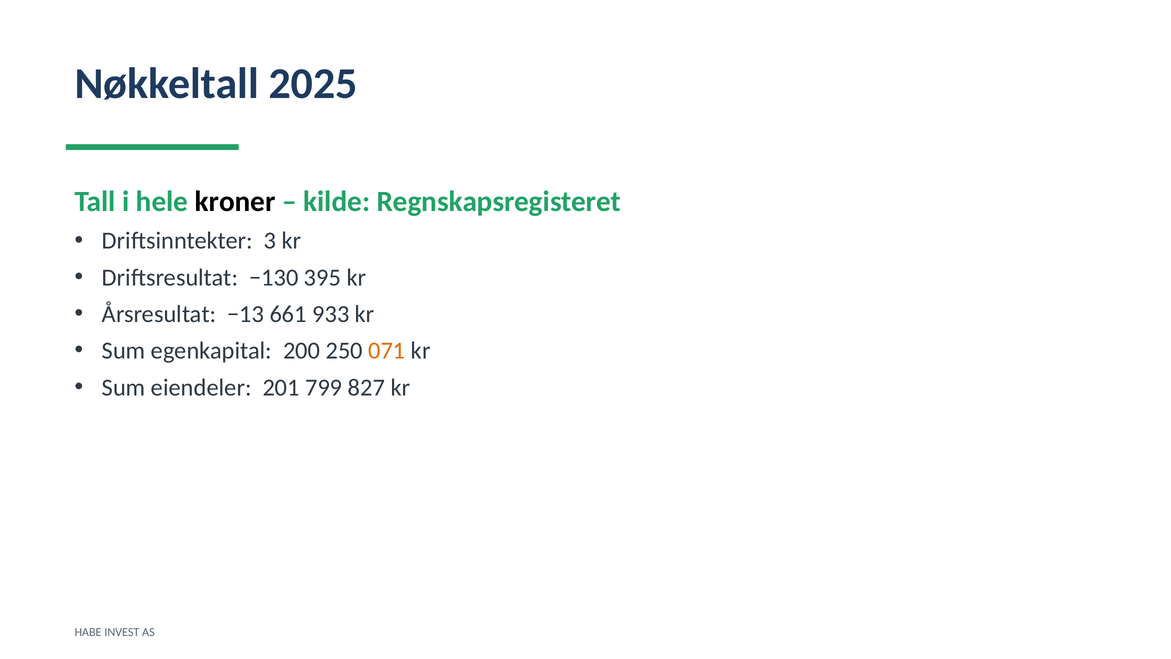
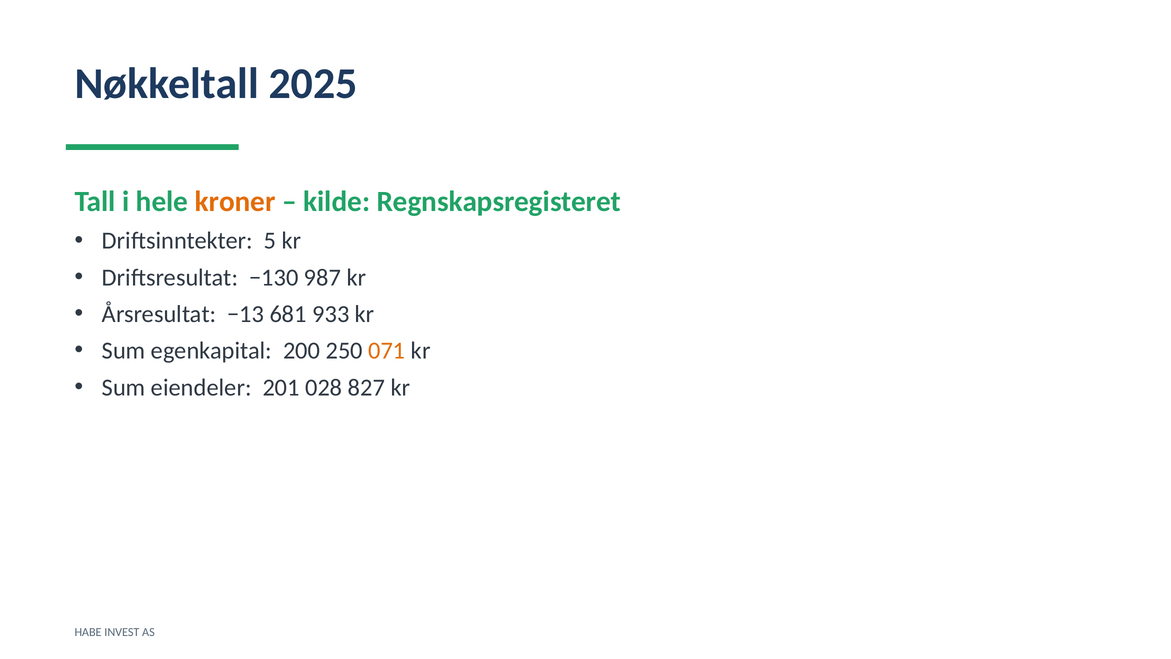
kroner colour: black -> orange
3: 3 -> 5
395: 395 -> 987
661: 661 -> 681
799: 799 -> 028
